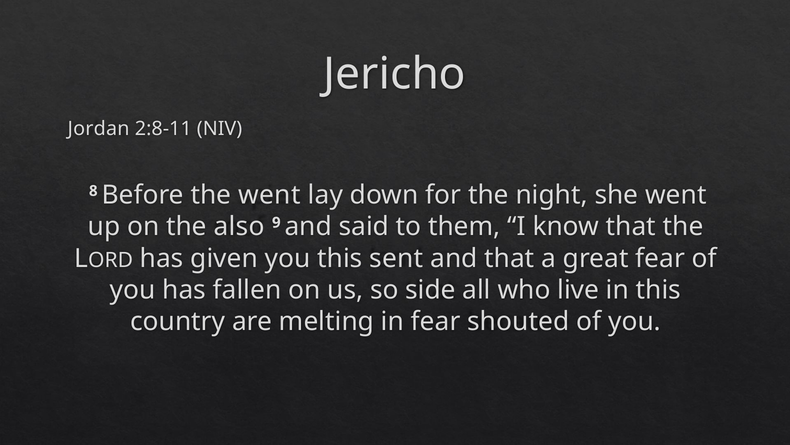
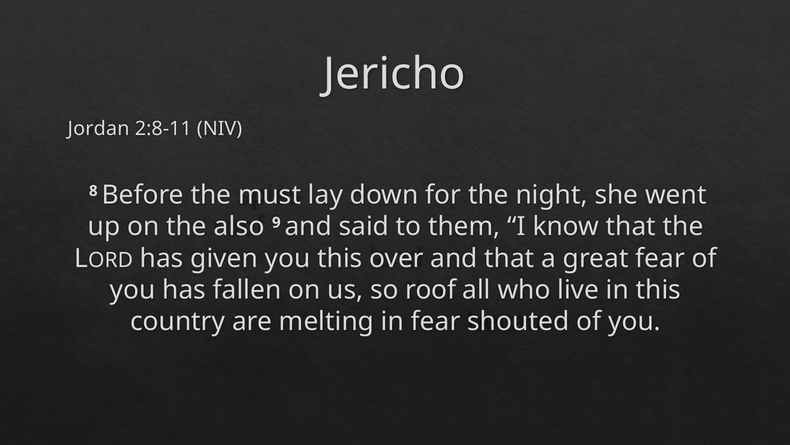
the went: went -> must
sent: sent -> over
side: side -> roof
